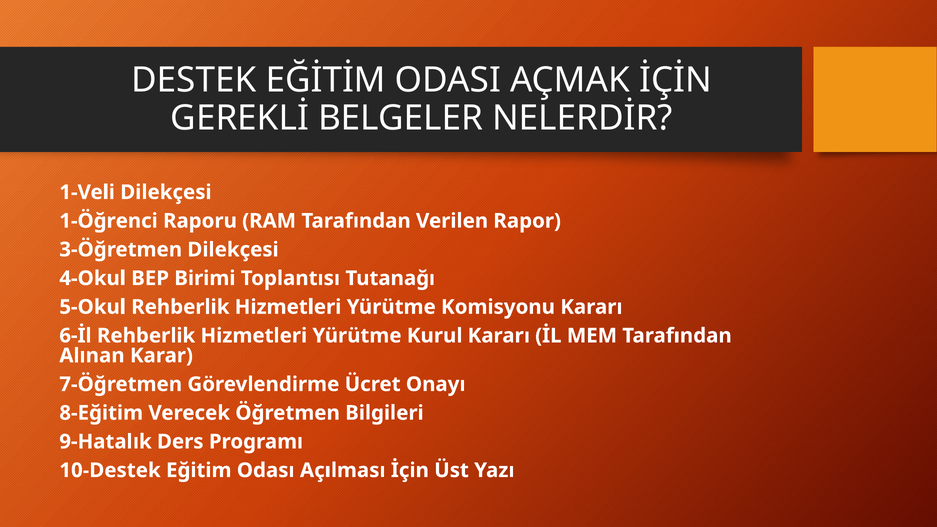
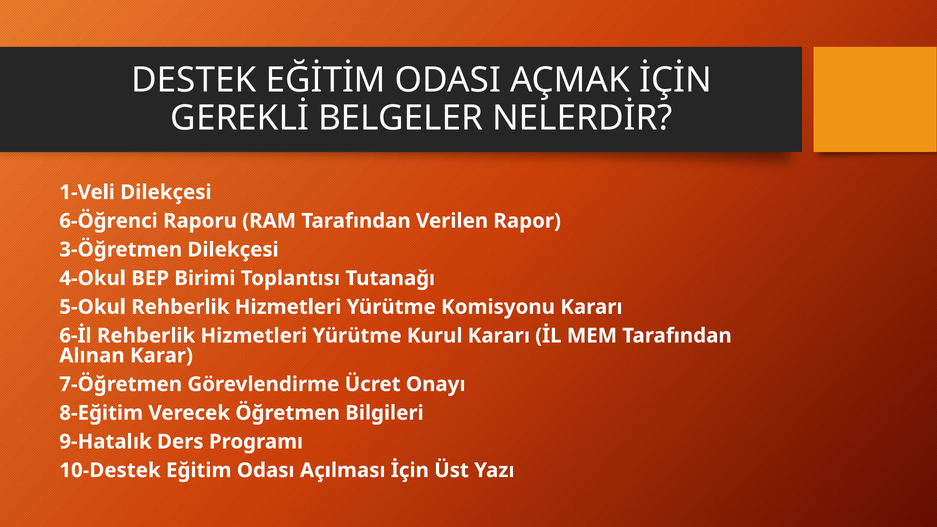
1-Öğrenci: 1-Öğrenci -> 6-Öğrenci
